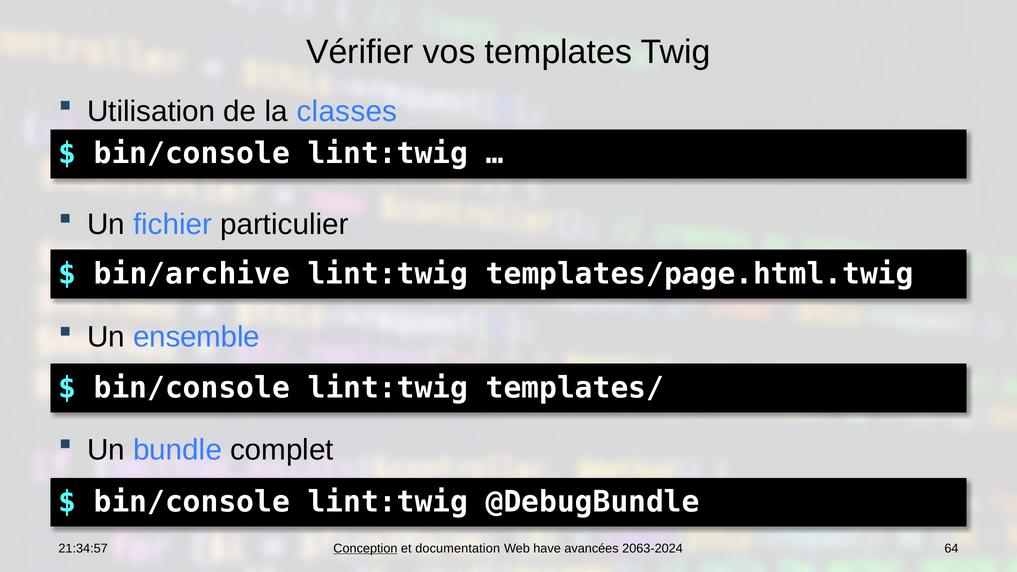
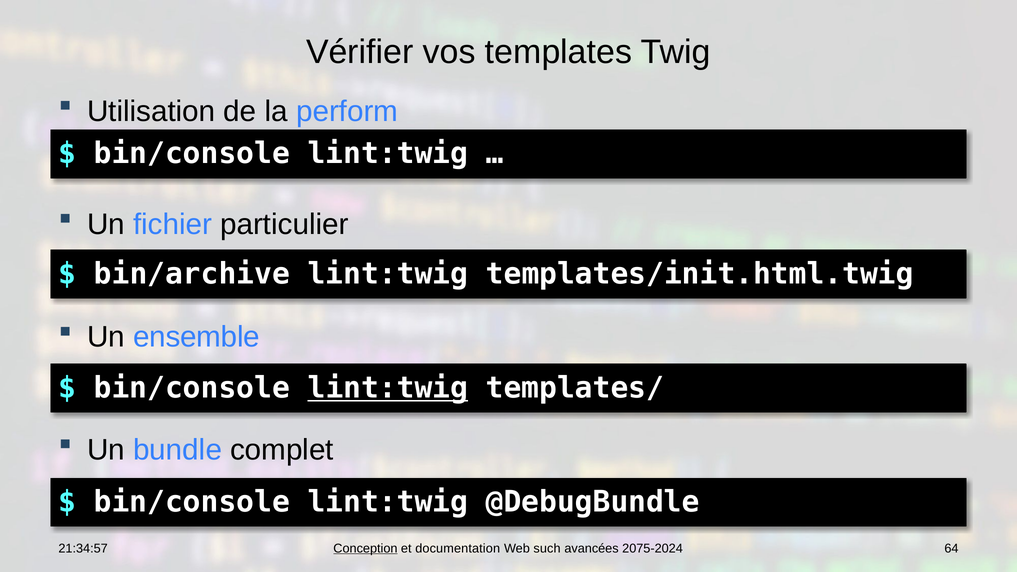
classes: classes -> perform
templates/page.html.twig: templates/page.html.twig -> templates/init.html.twig
lint:twig at (388, 388) underline: none -> present
have: have -> such
2063-2024: 2063-2024 -> 2075-2024
